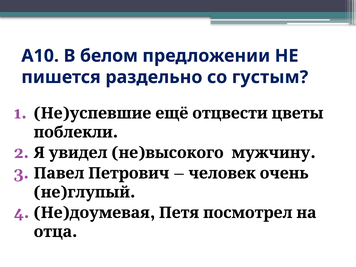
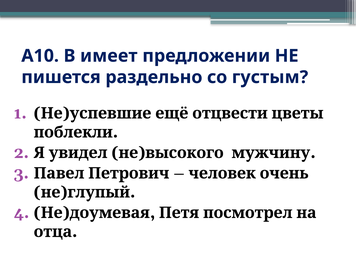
белом: белом -> имеет
